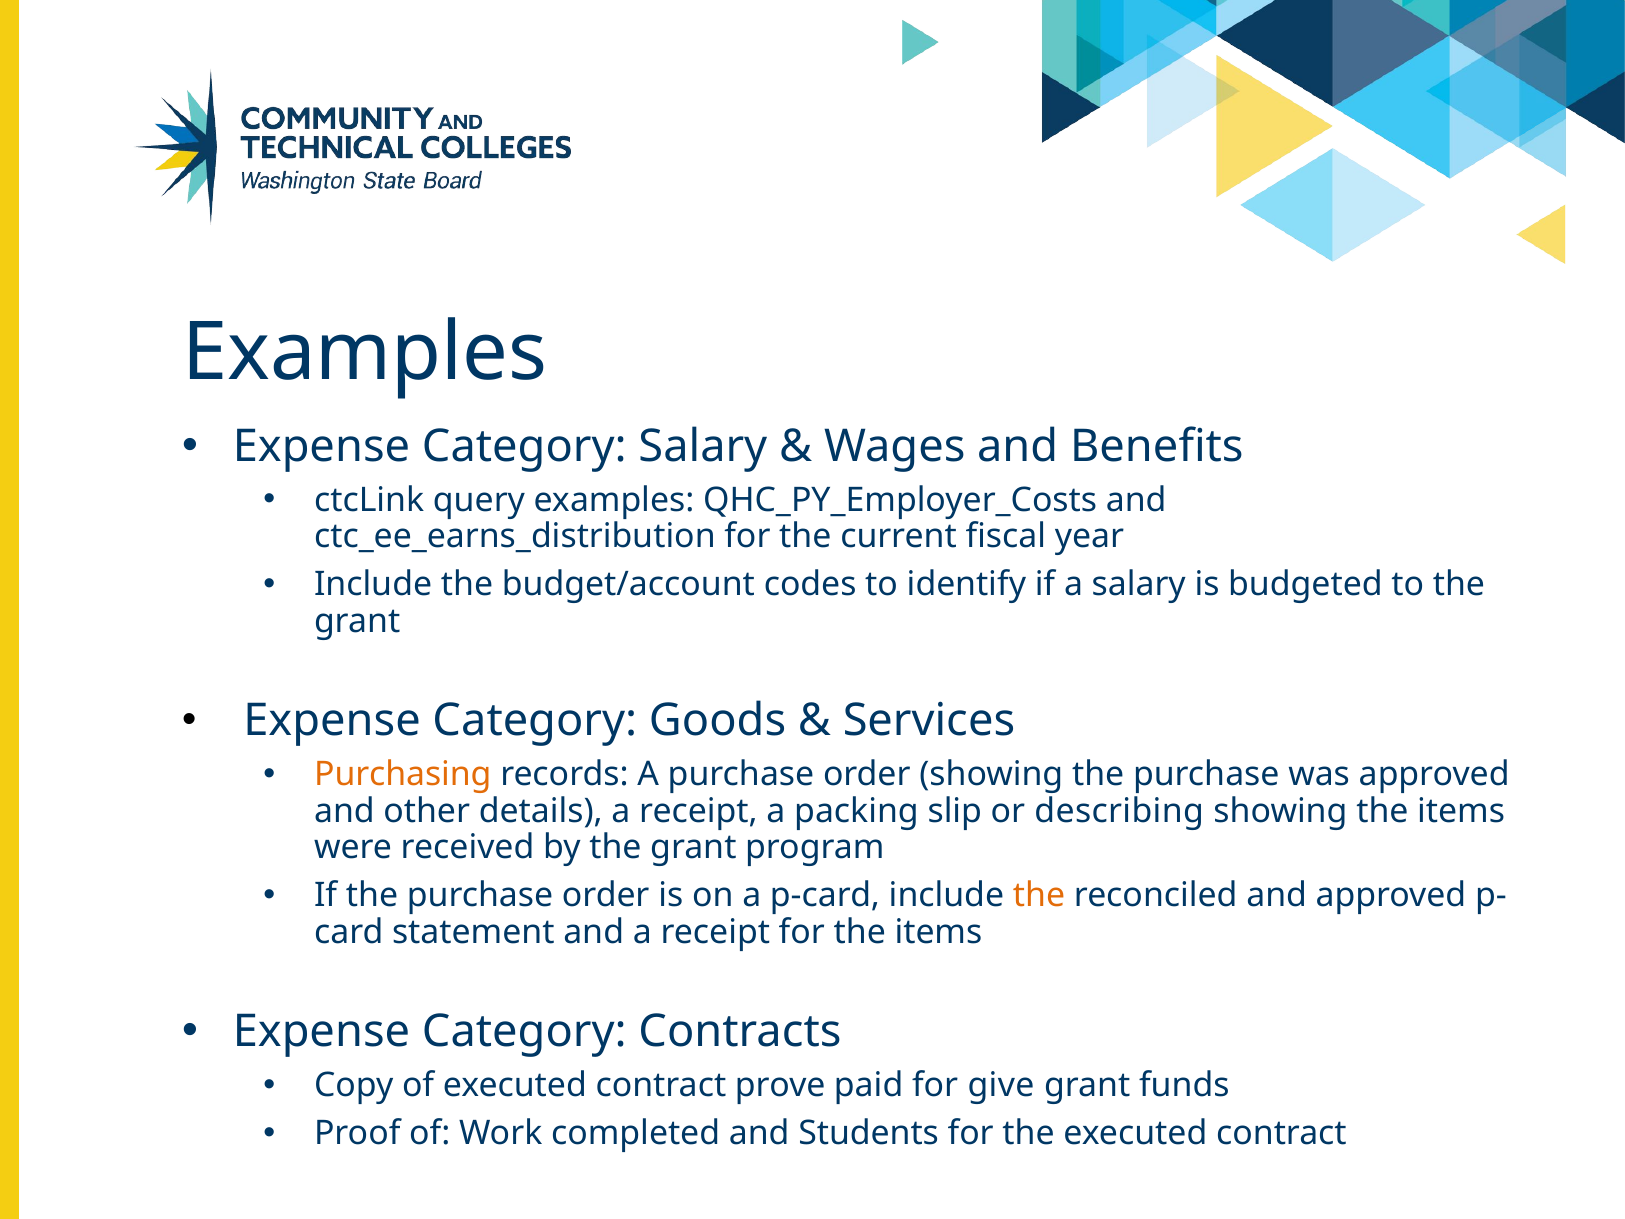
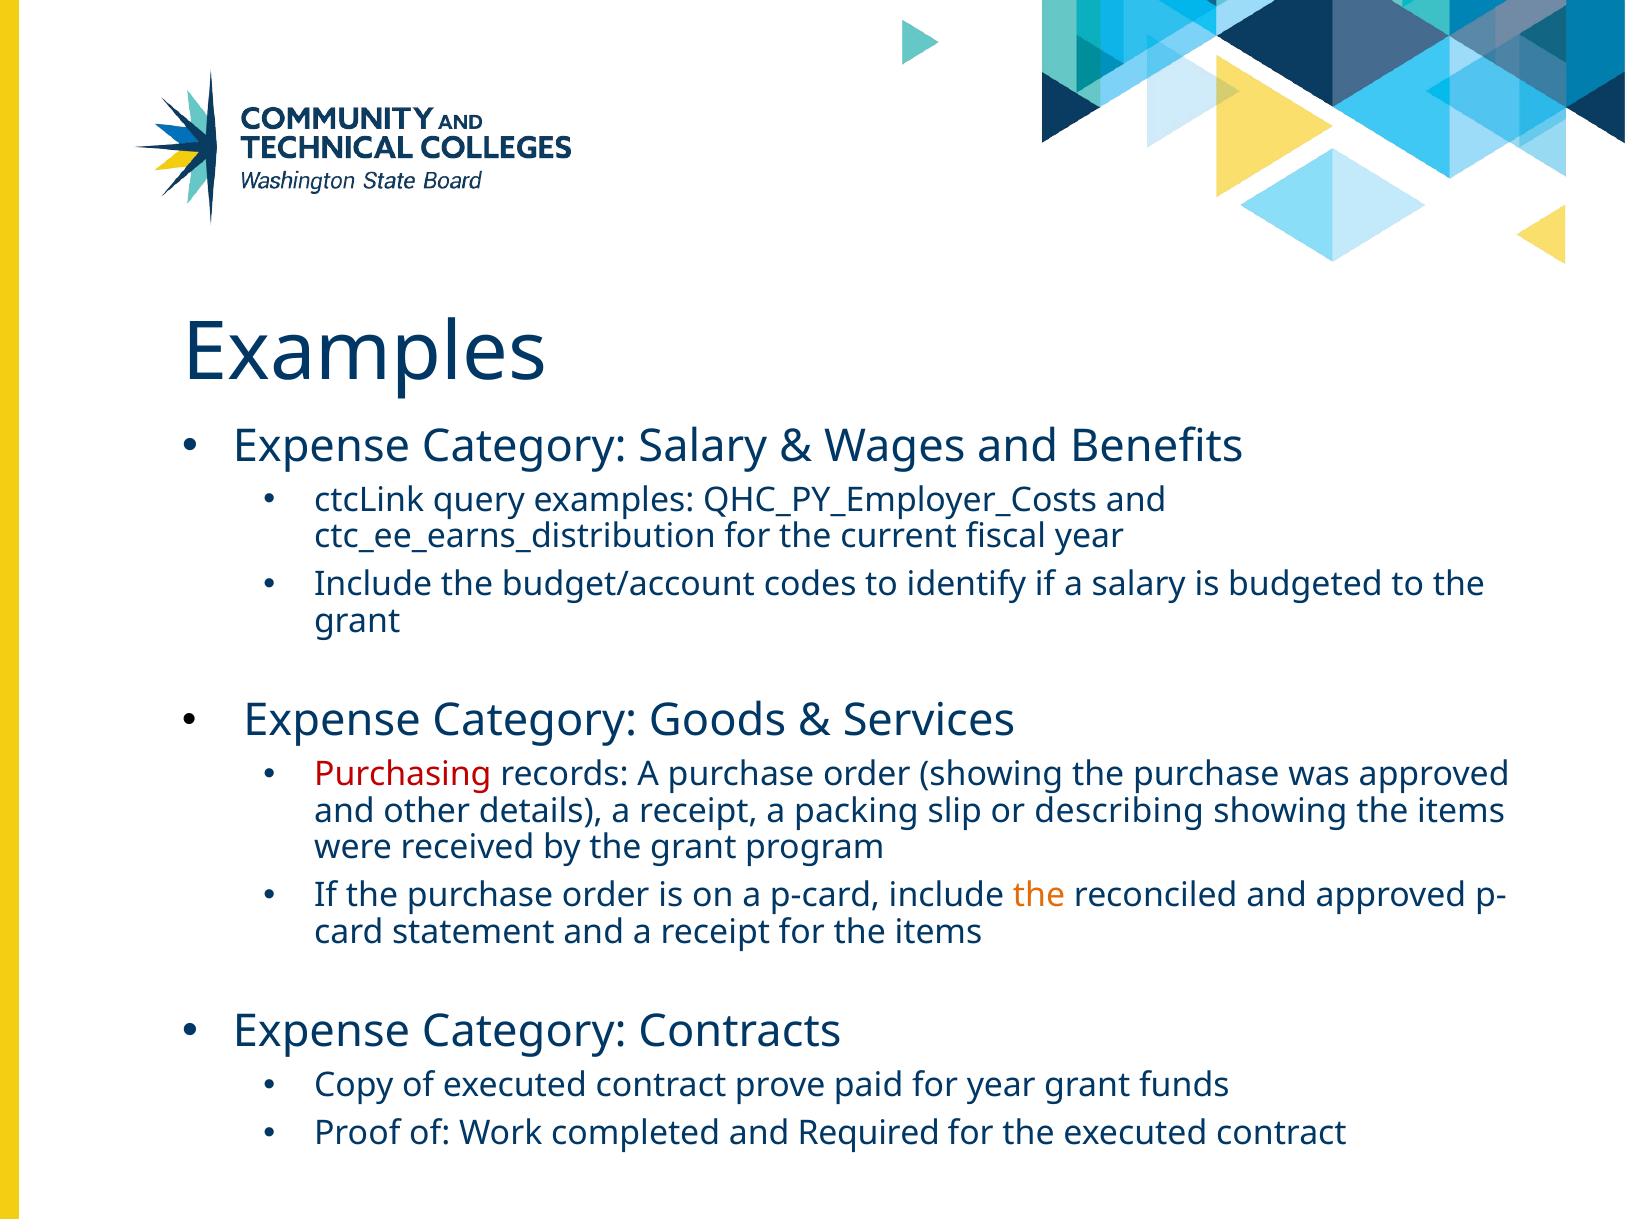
Purchasing colour: orange -> red
for give: give -> year
Students: Students -> Required
